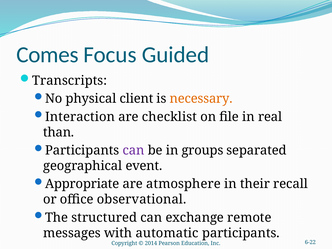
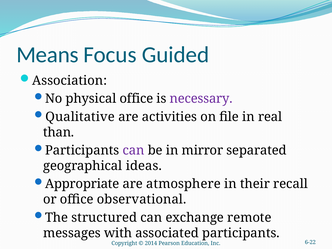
Comes: Comes -> Means
Transcripts: Transcripts -> Association
physical client: client -> office
necessary colour: orange -> purple
Interaction: Interaction -> Qualitative
checklist: checklist -> activities
groups: groups -> mirror
event: event -> ideas
automatic: automatic -> associated
